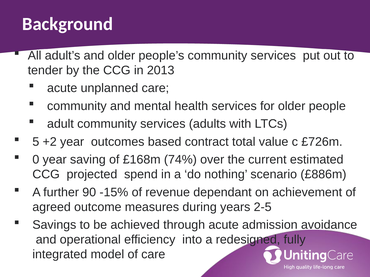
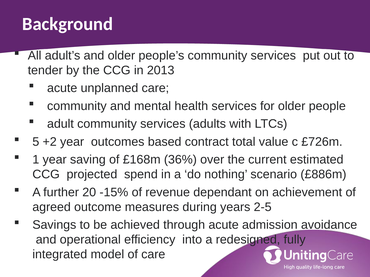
0: 0 -> 1
74%: 74% -> 36%
90: 90 -> 20
